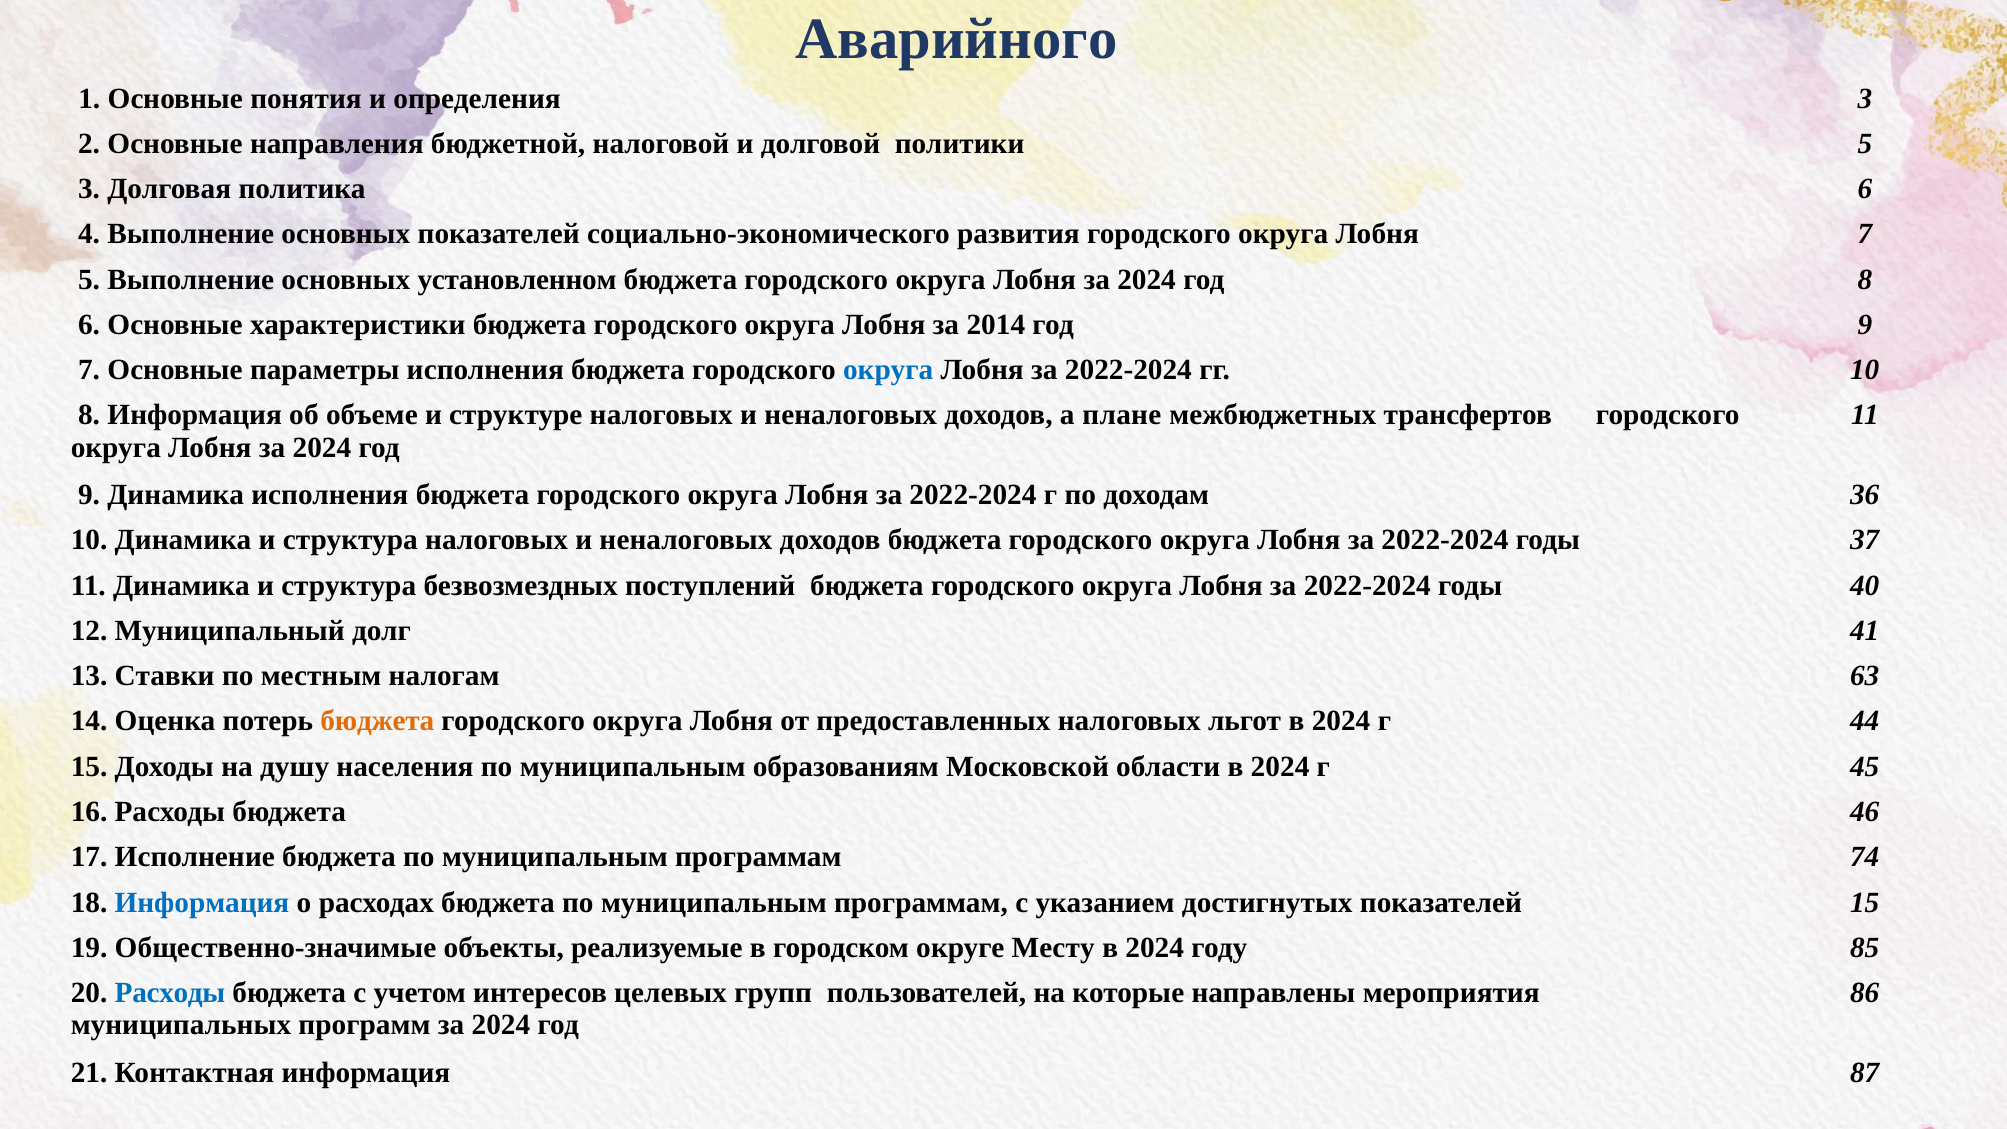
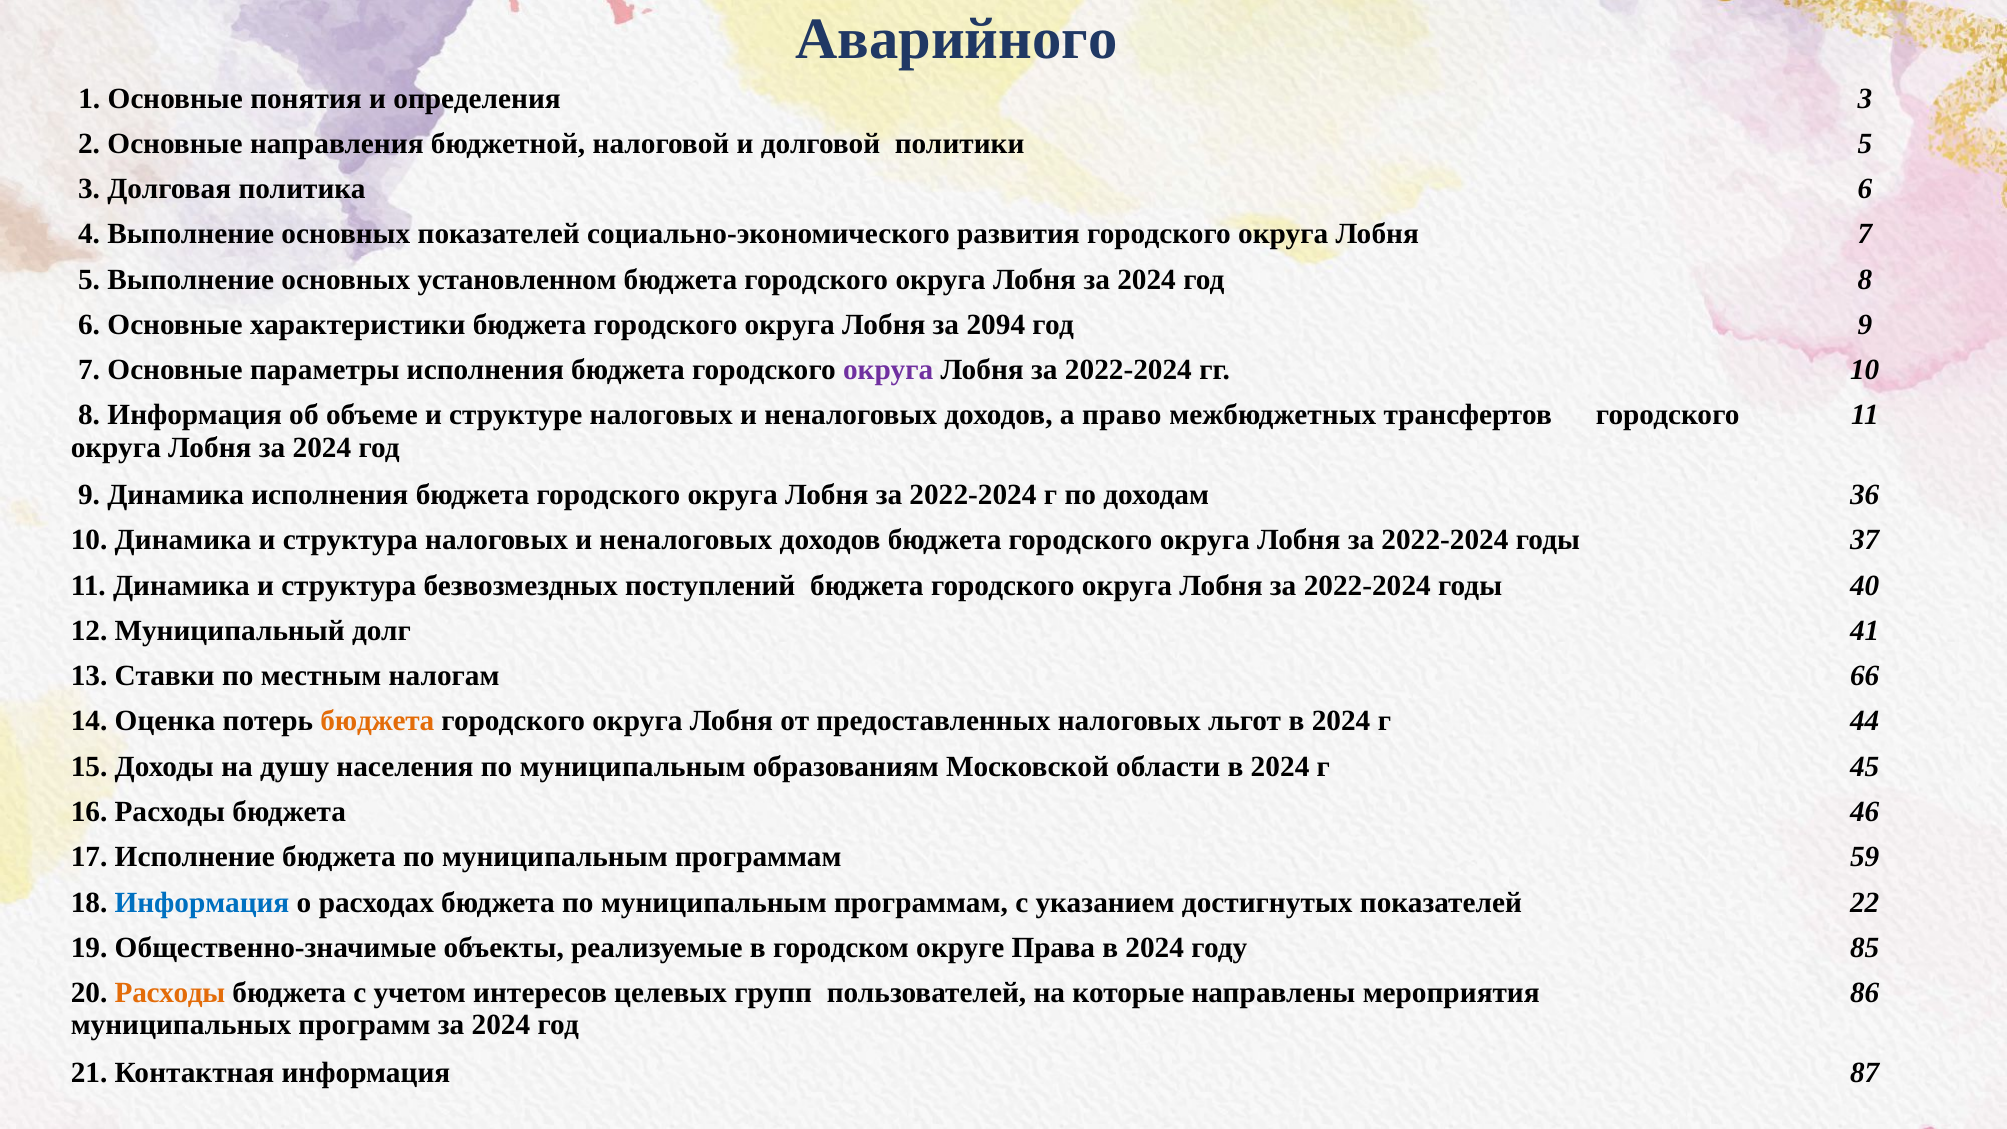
2014: 2014 -> 2094
округа at (888, 370) colour: blue -> purple
плане: плане -> право
63: 63 -> 66
74: 74 -> 59
показателей 15: 15 -> 22
Месту: Месту -> Права
Расходы at (170, 993) colour: blue -> orange
